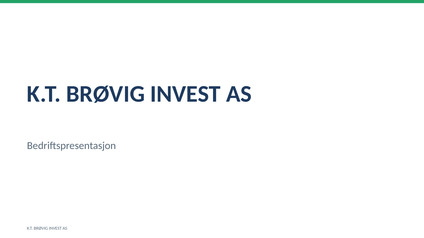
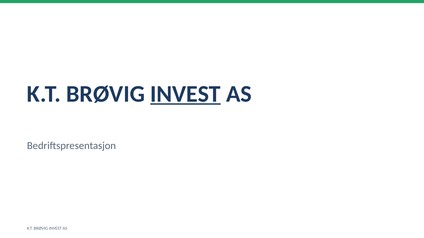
INVEST at (186, 94) underline: none -> present
